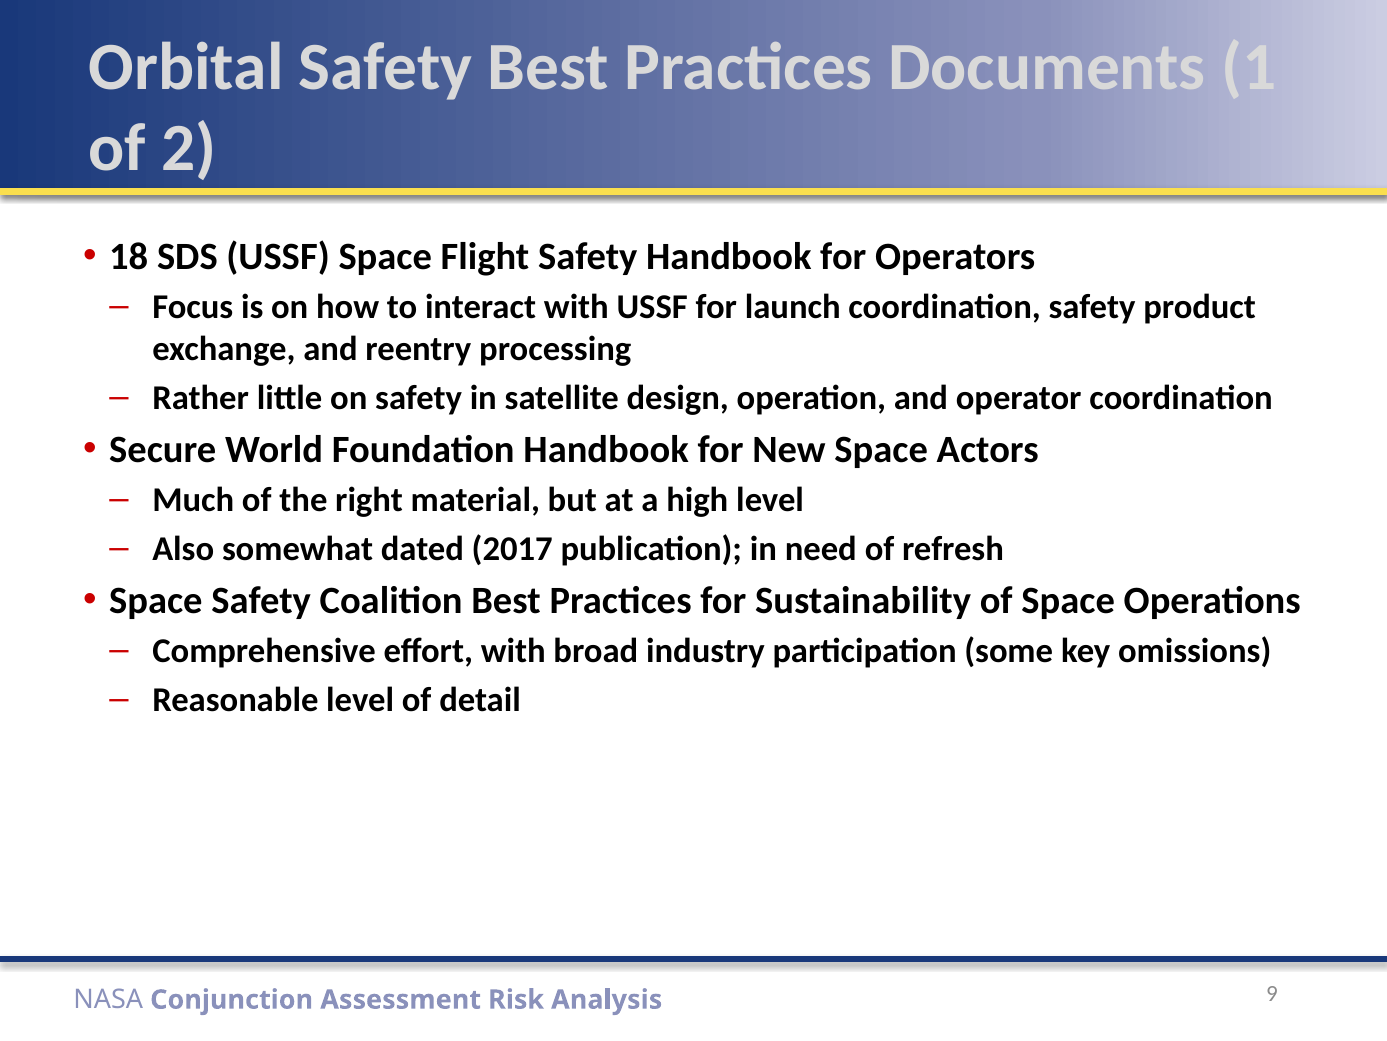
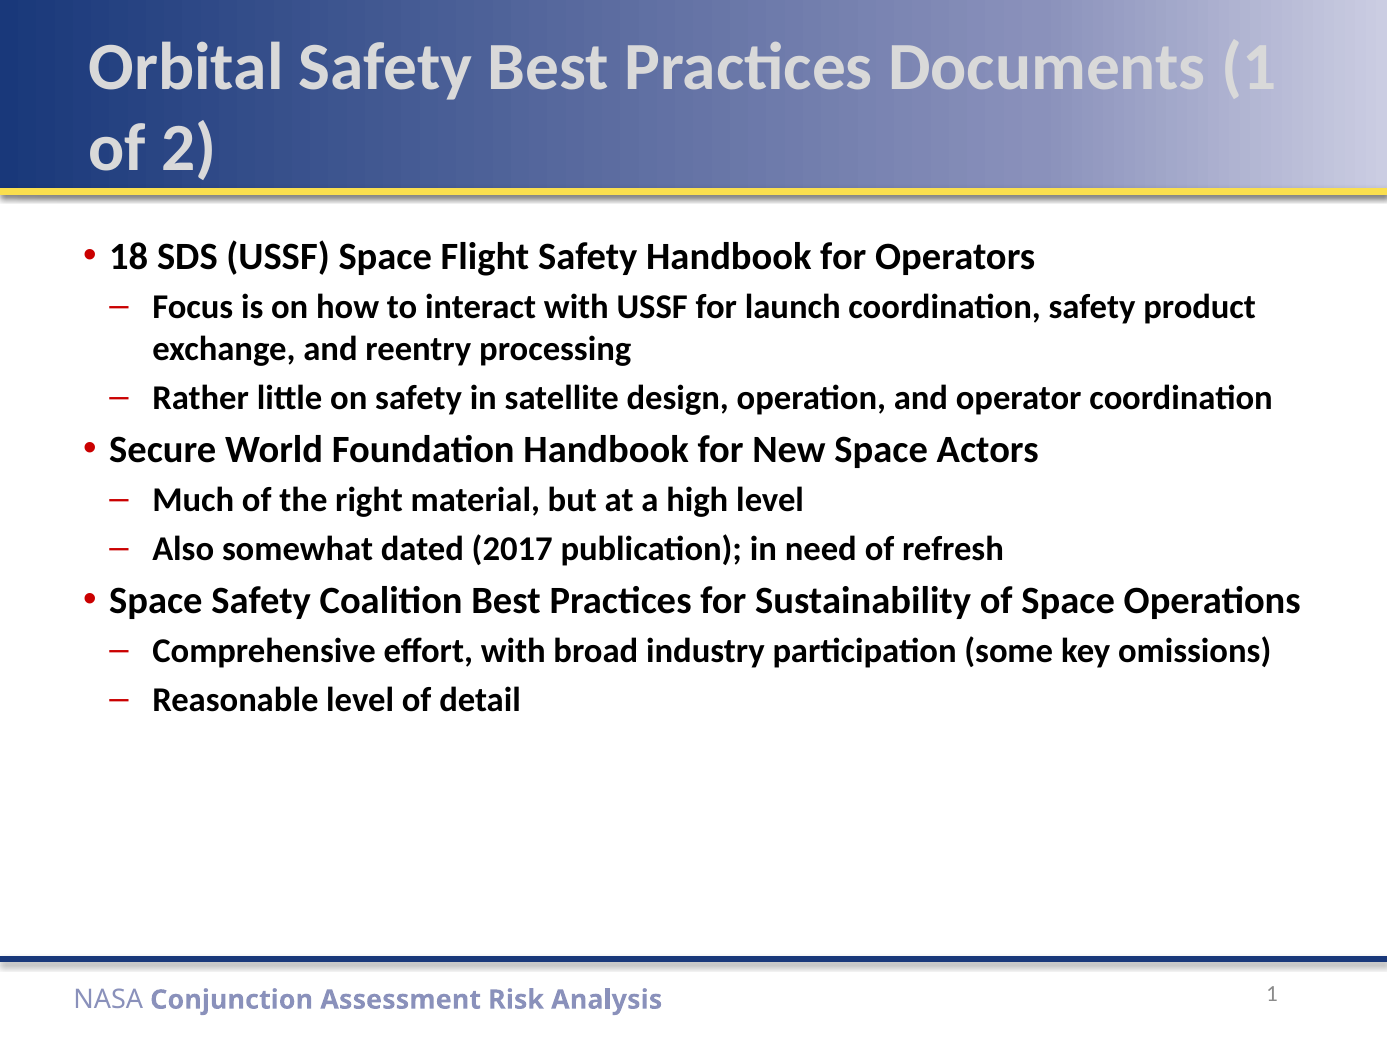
9 at (1272, 993): 9 -> 1
